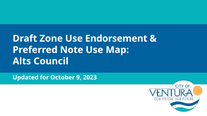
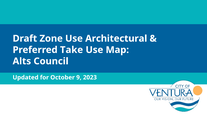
Endorsement: Endorsement -> Architectural
Note: Note -> Take
